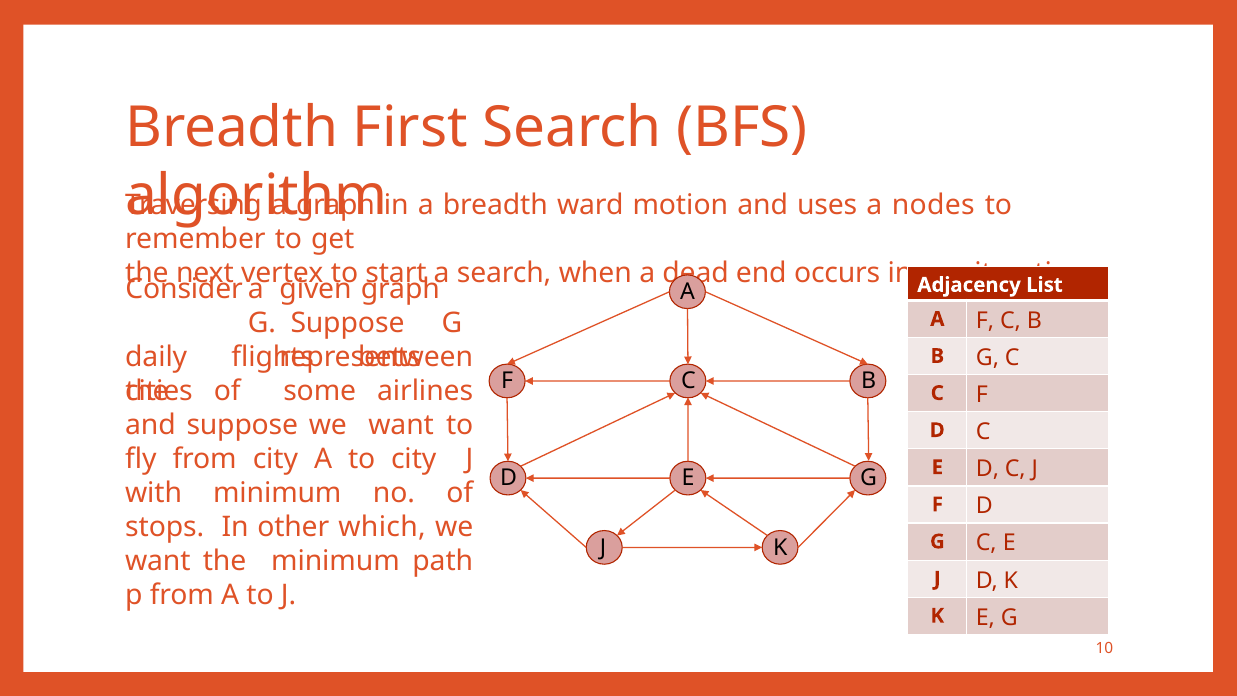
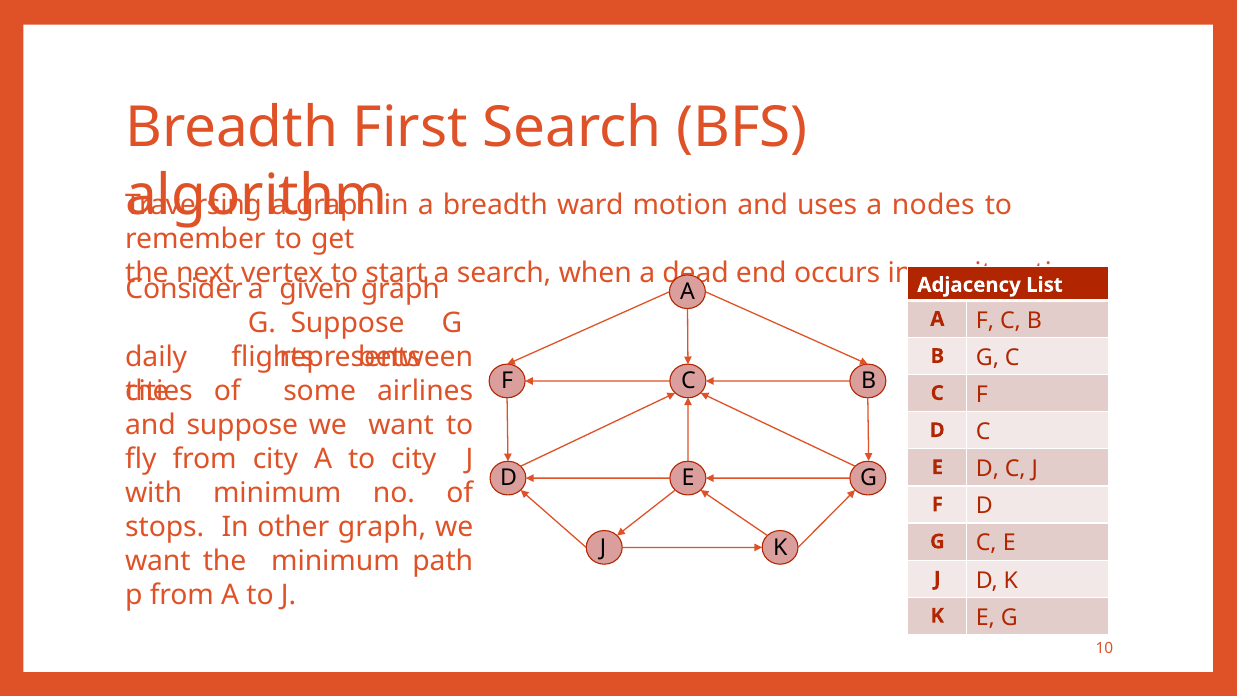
other which: which -> graph
